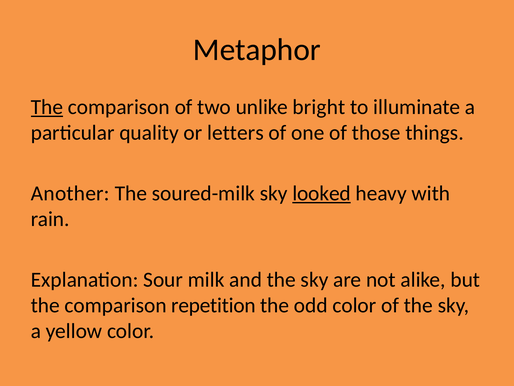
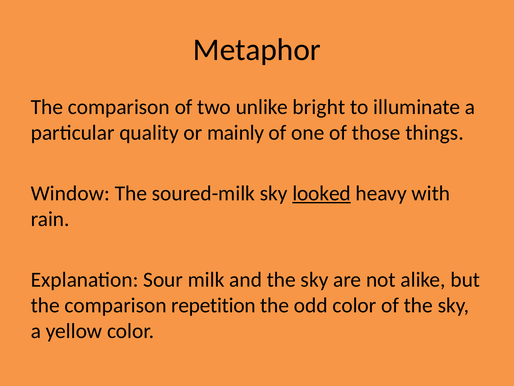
The at (47, 107) underline: present -> none
letters: letters -> mainly
Another: Another -> Window
